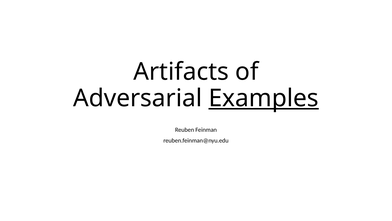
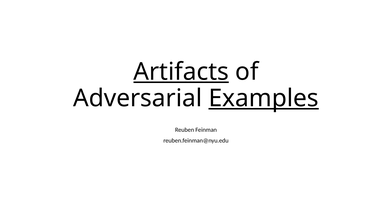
Artifacts underline: none -> present
